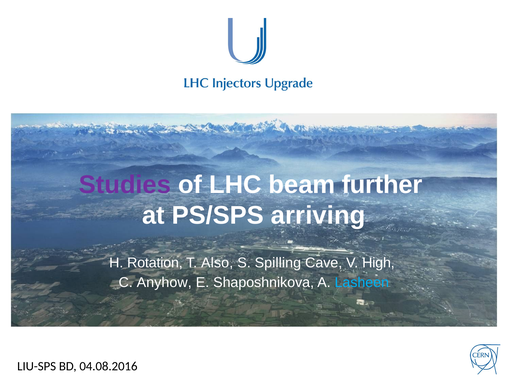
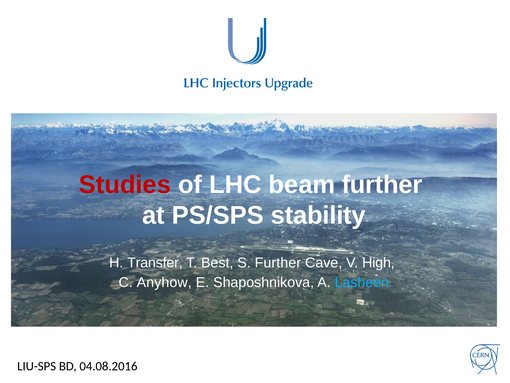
Studies colour: purple -> red
arriving: arriving -> stability
Rotation: Rotation -> Transfer
Also: Also -> Best
S Spilling: Spilling -> Further
